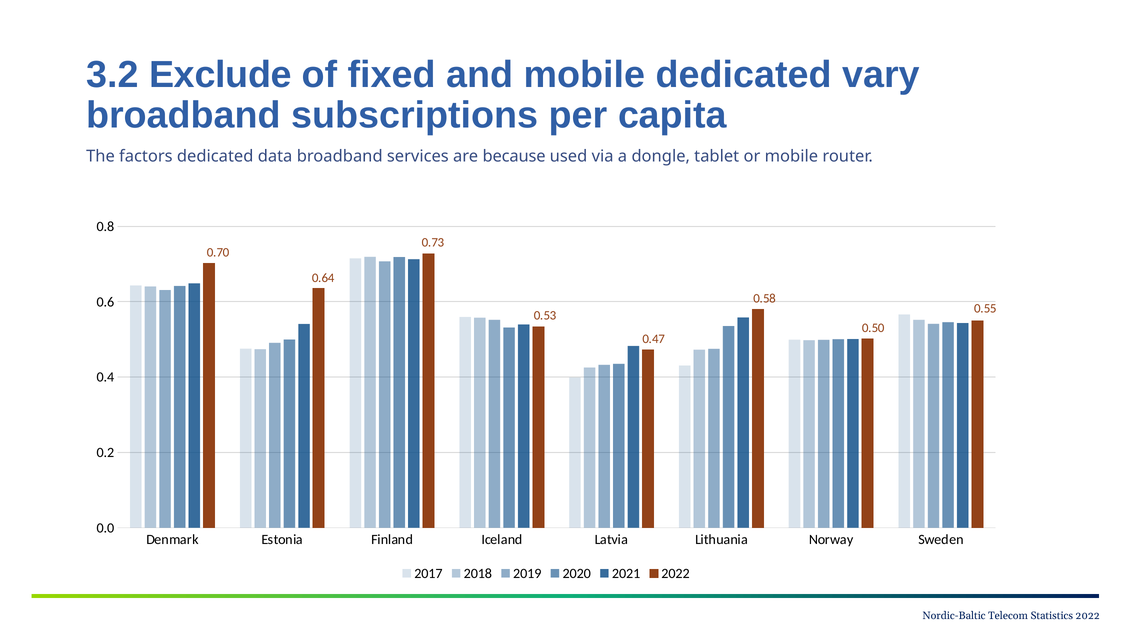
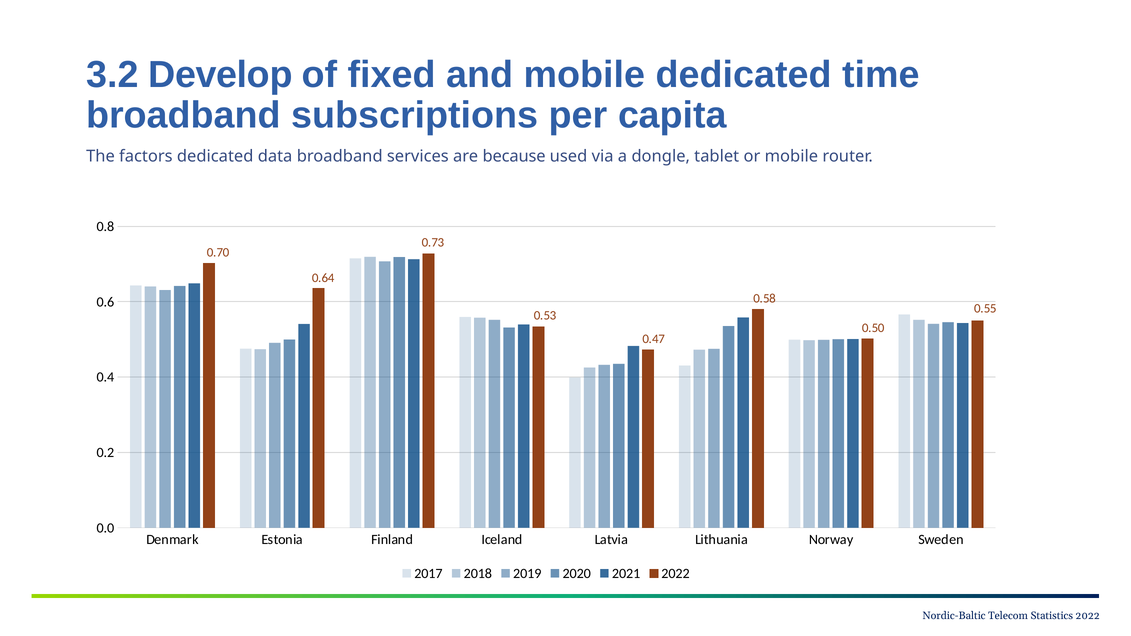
Exclude: Exclude -> Develop
vary: vary -> time
